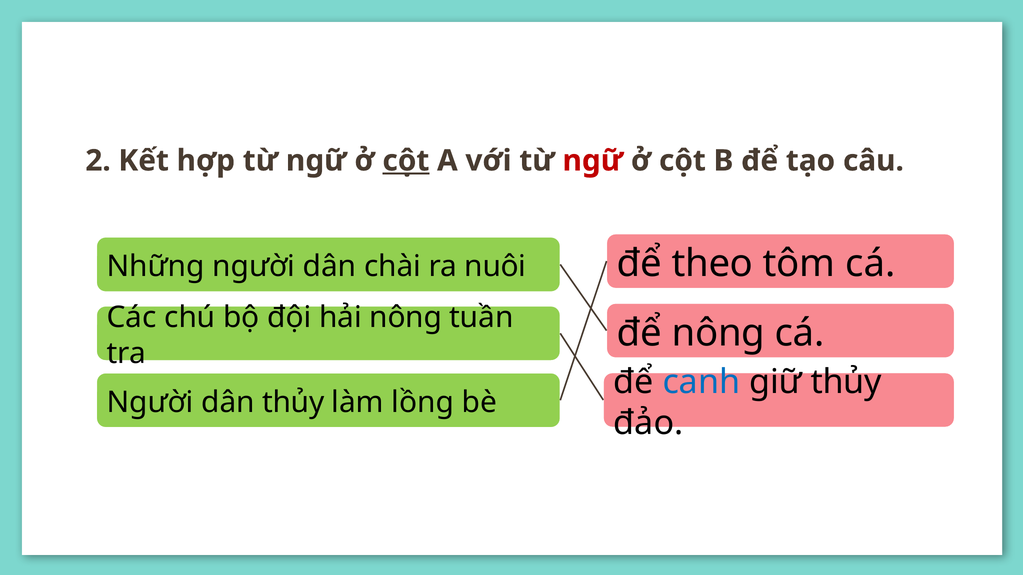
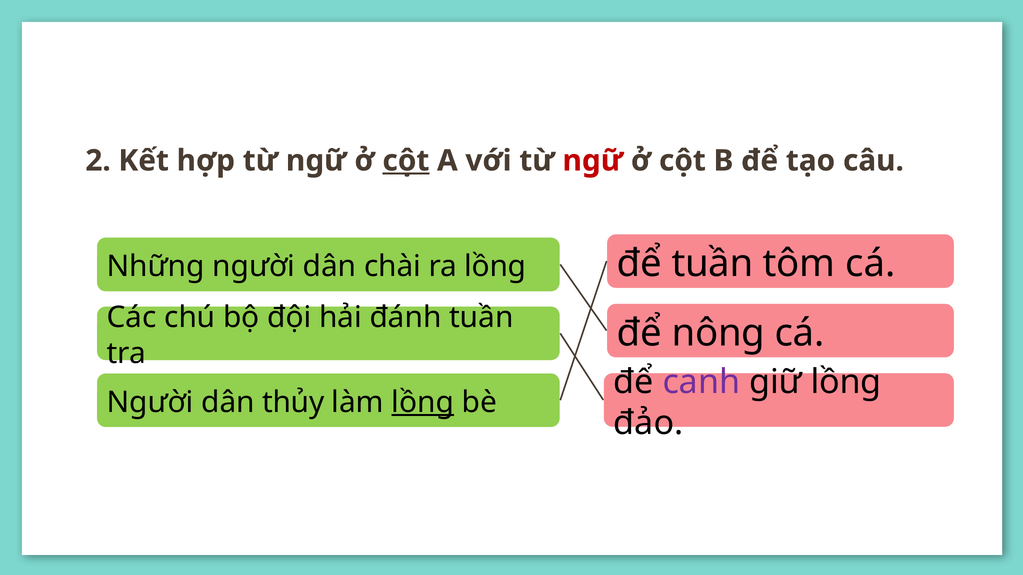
để theo: theo -> tuần
ra nuôi: nuôi -> lồng
hải nông: nông -> đánh
canh colour: blue -> purple
giữ thủy: thủy -> lồng
lồng at (423, 403) underline: none -> present
